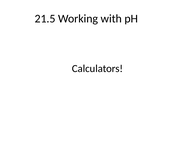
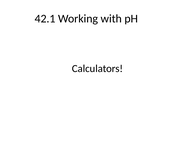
21.5: 21.5 -> 42.1
